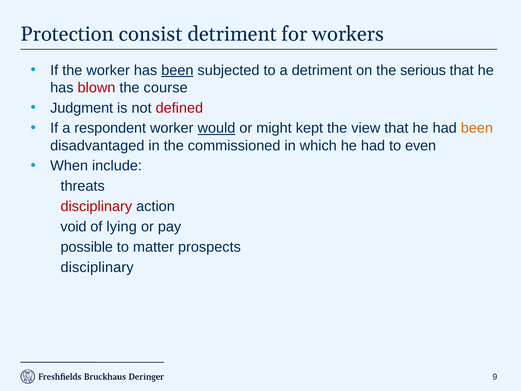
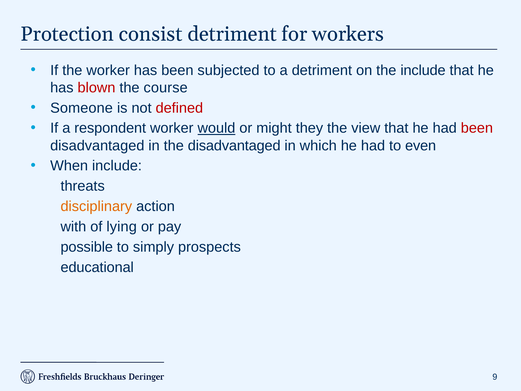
been at (177, 70) underline: present -> none
the serious: serious -> include
Judgment: Judgment -> Someone
kept: kept -> they
been at (477, 128) colour: orange -> red
the commissioned: commissioned -> disadvantaged
disciplinary at (96, 206) colour: red -> orange
void: void -> with
matter: matter -> simply
disciplinary at (97, 267): disciplinary -> educational
